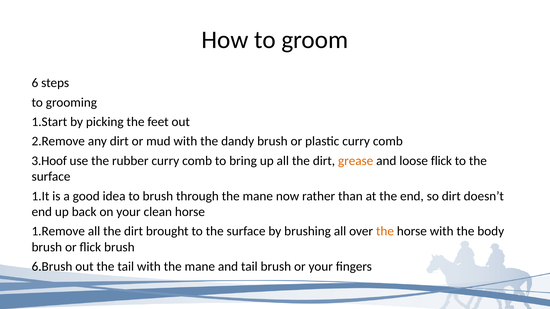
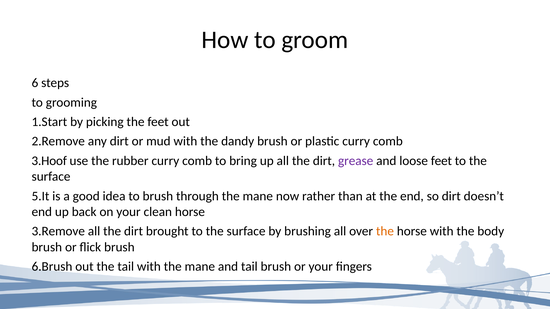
grease colour: orange -> purple
loose flick: flick -> feet
1.It: 1.It -> 5.It
1.Remove: 1.Remove -> 3.Remove
